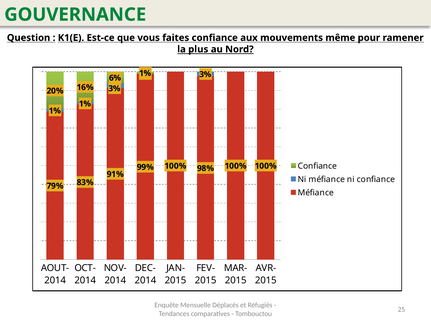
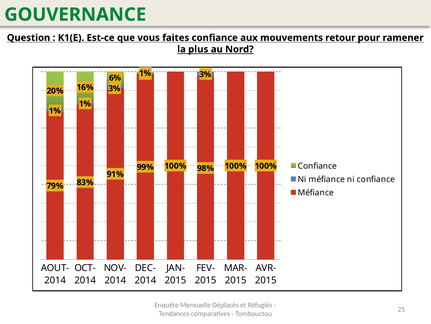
même: même -> retour
